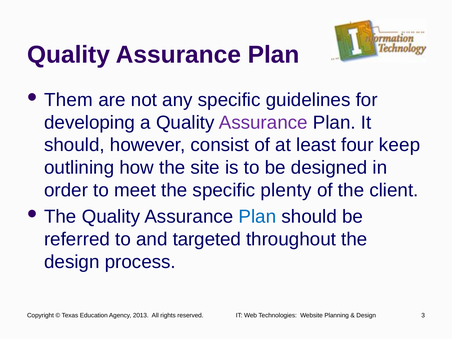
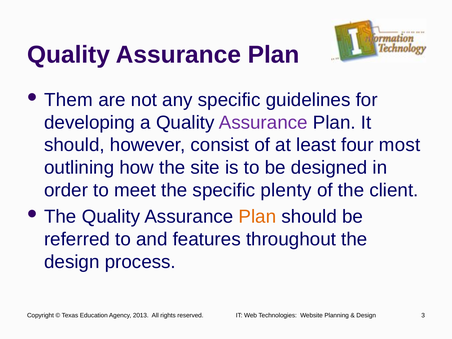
keep: keep -> most
Plan at (257, 217) colour: blue -> orange
targeted: targeted -> features
